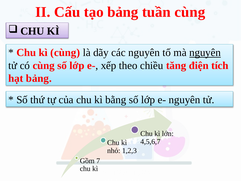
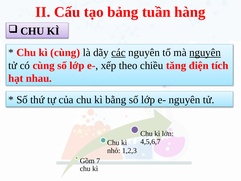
tuần cùng: cùng -> hàng
các underline: none -> present
hạt bảng: bảng -> nhau
